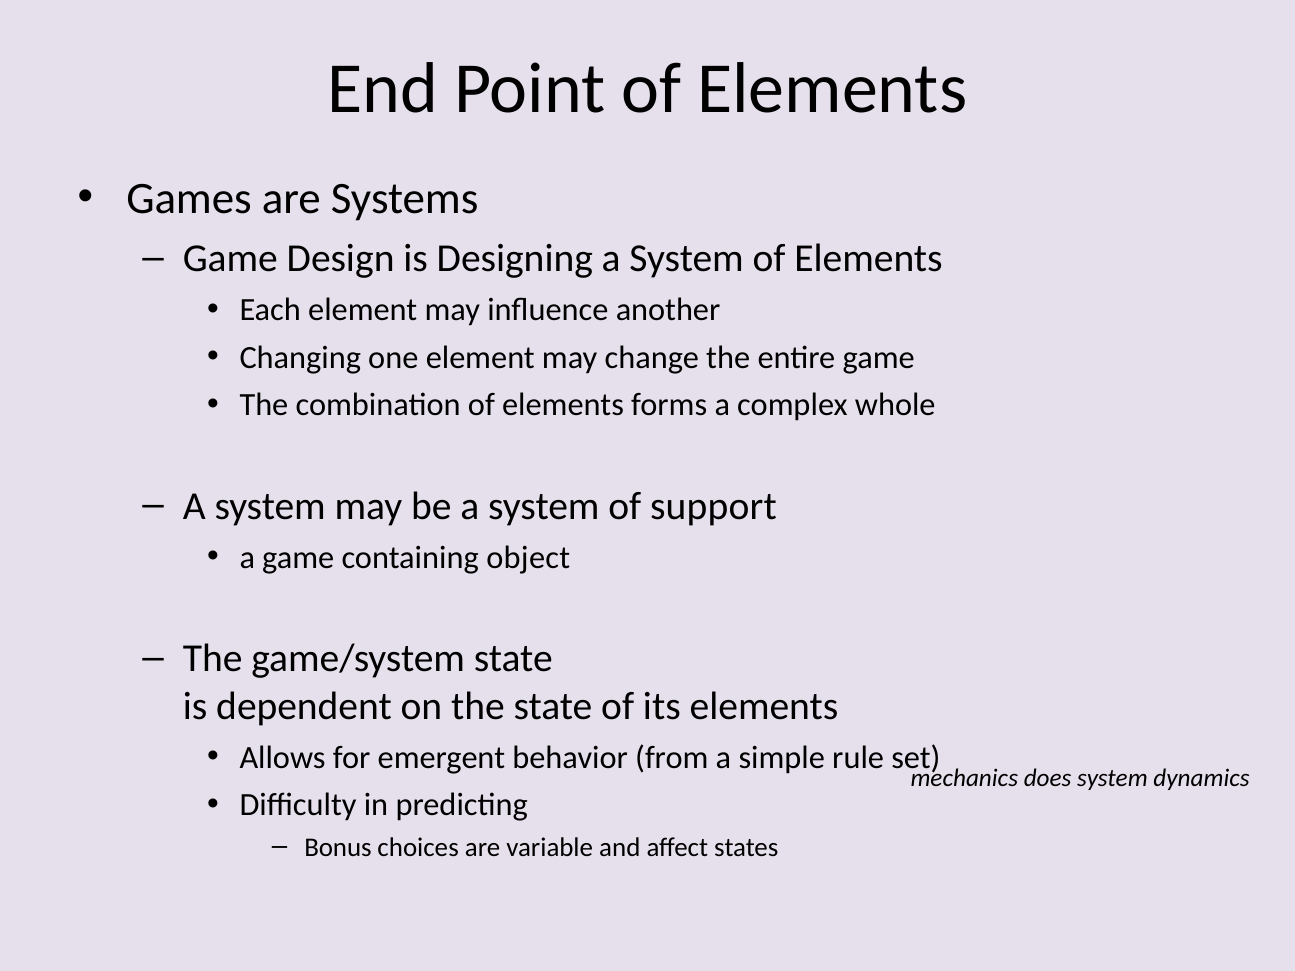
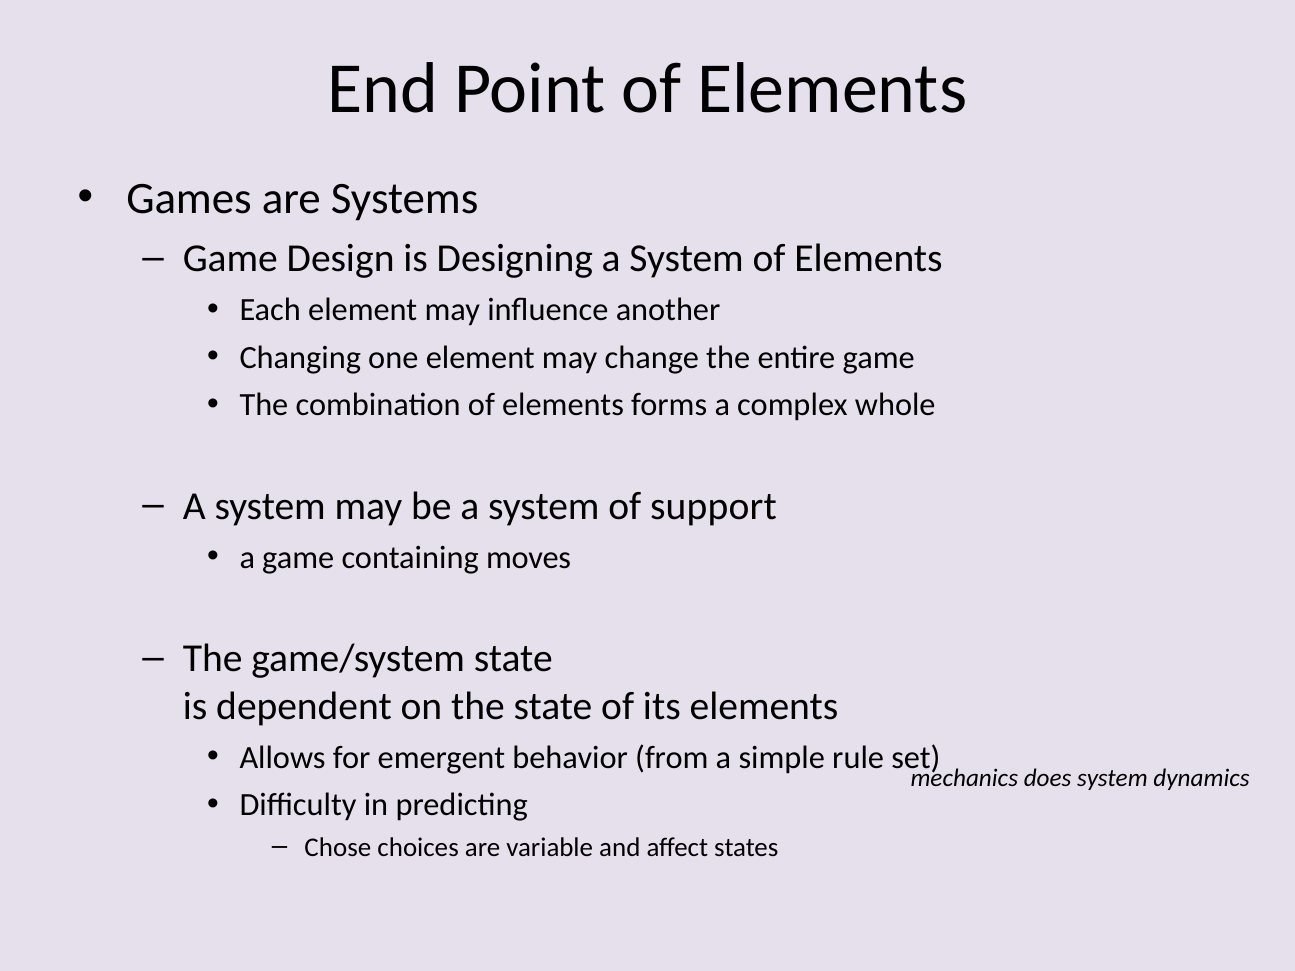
object: object -> moves
Bonus: Bonus -> Chose
